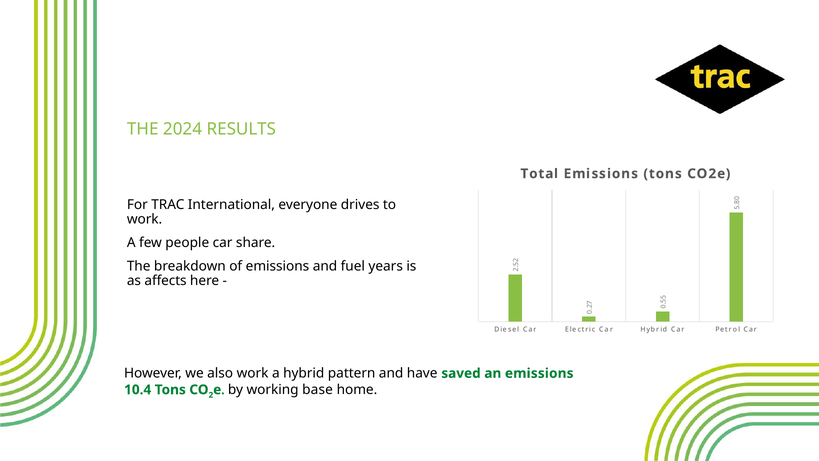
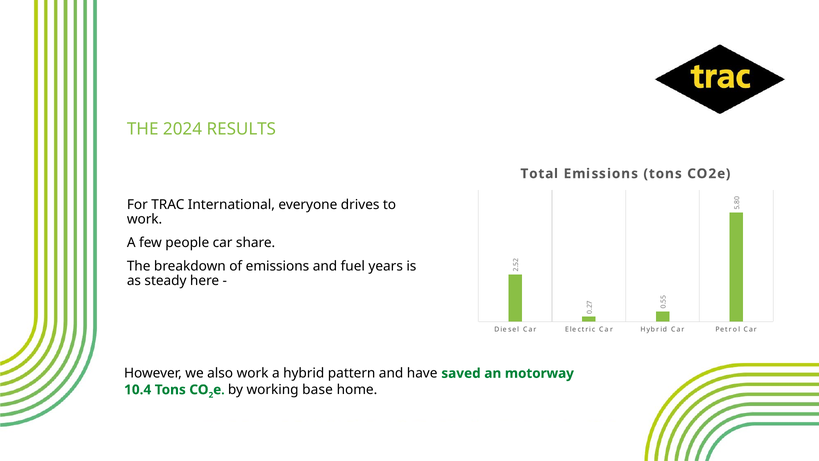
affects: affects -> steady
an emissions: emissions -> motorway
